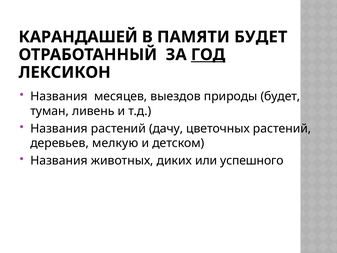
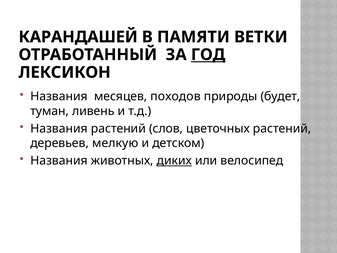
ПАМЯТИ БУДЕТ: БУДЕТ -> ВЕТКИ
выездов: выездов -> походов
дачу: дачу -> слов
диких underline: none -> present
успешного: успешного -> велосипед
